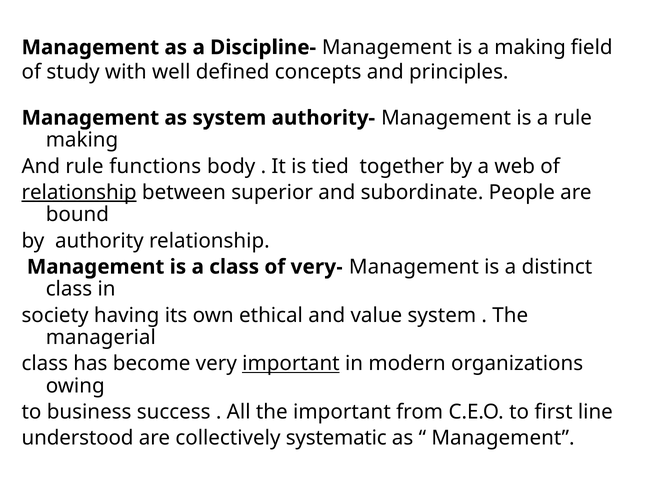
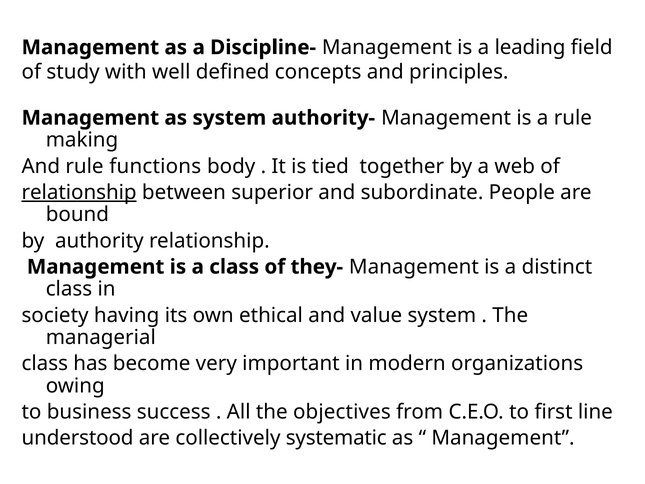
a making: making -> leading
very-: very- -> they-
important at (291, 363) underline: present -> none
the important: important -> objectives
